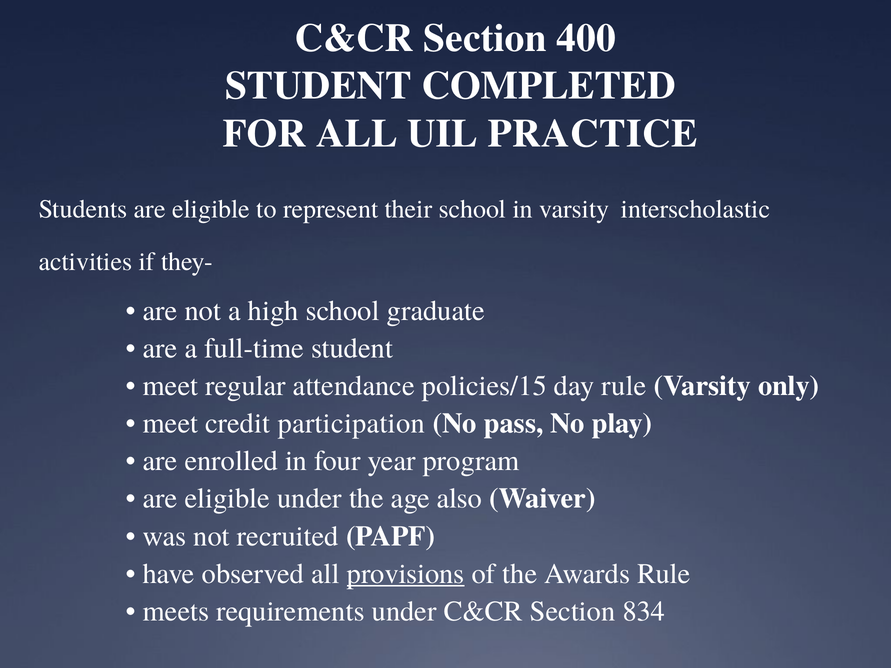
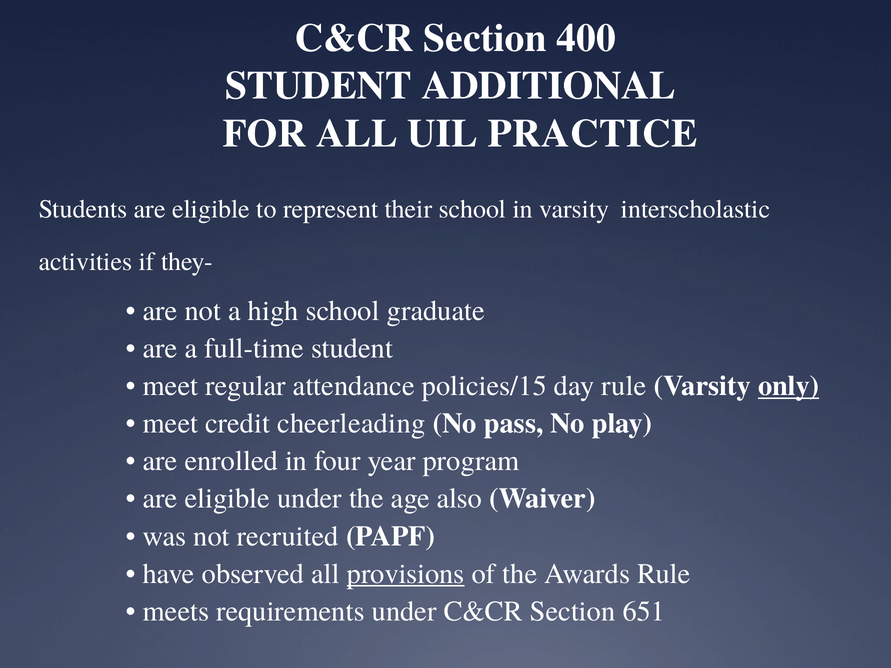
COMPLETED: COMPLETED -> ADDITIONAL
only underline: none -> present
participation: participation -> cheerleading
834: 834 -> 651
